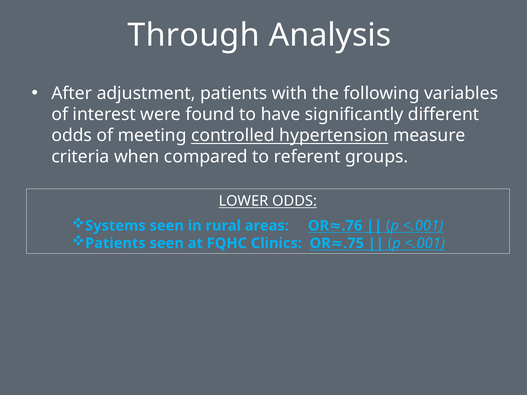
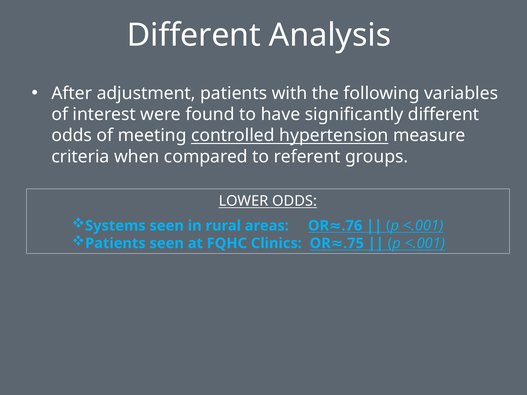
Through at (194, 35): Through -> Different
